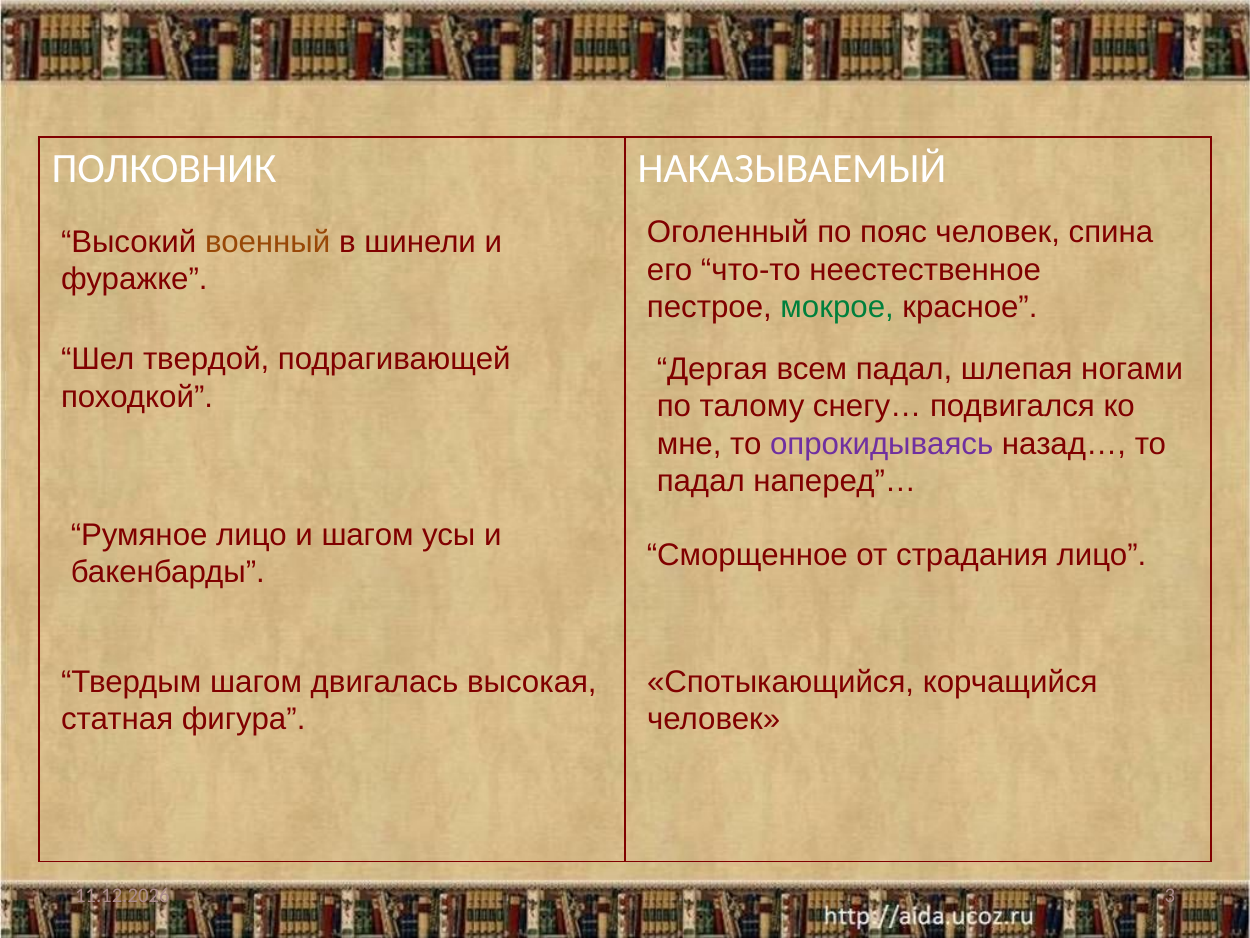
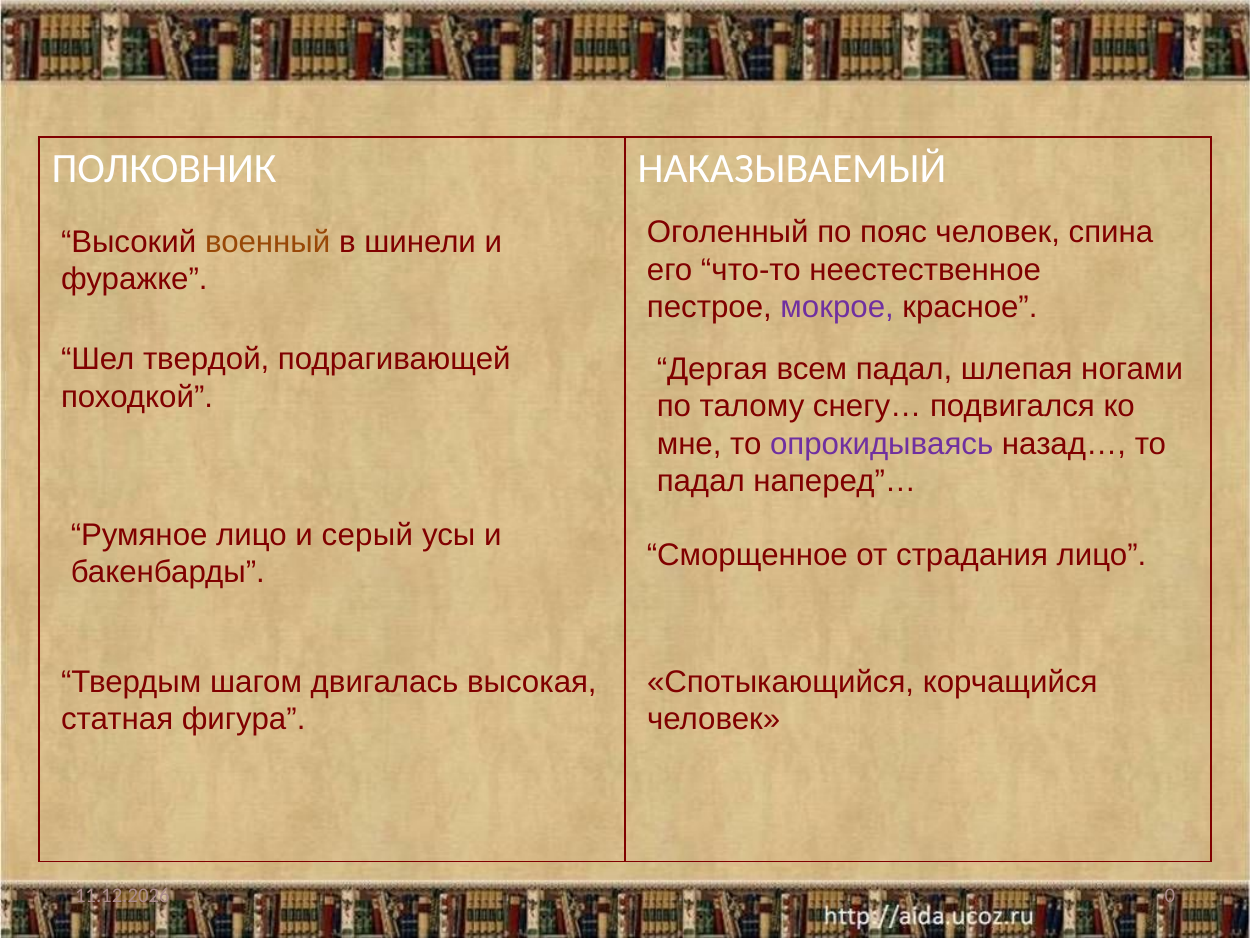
мокрое colour: green -> purple
и шагом: шагом -> серый
3: 3 -> 0
